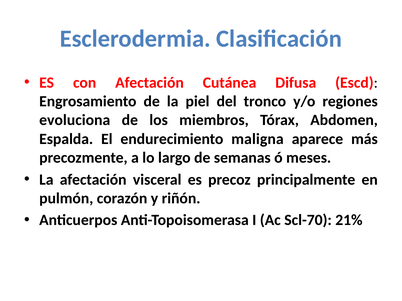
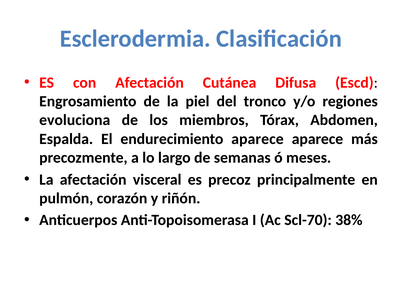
endurecimiento maligna: maligna -> aparece
21%: 21% -> 38%
